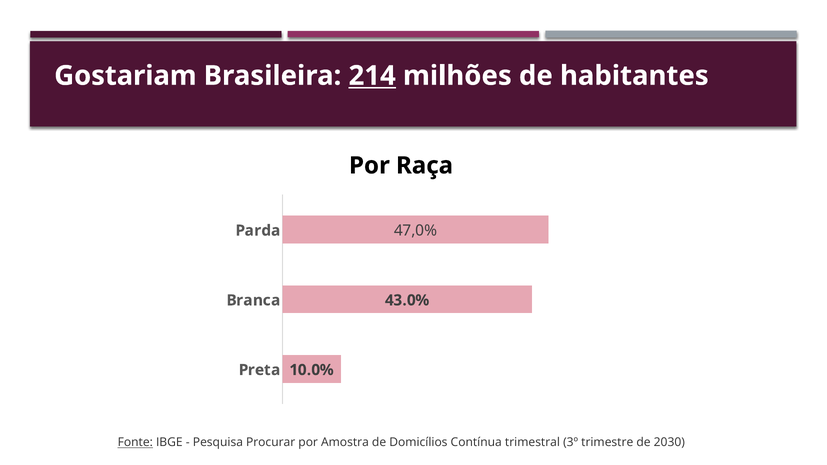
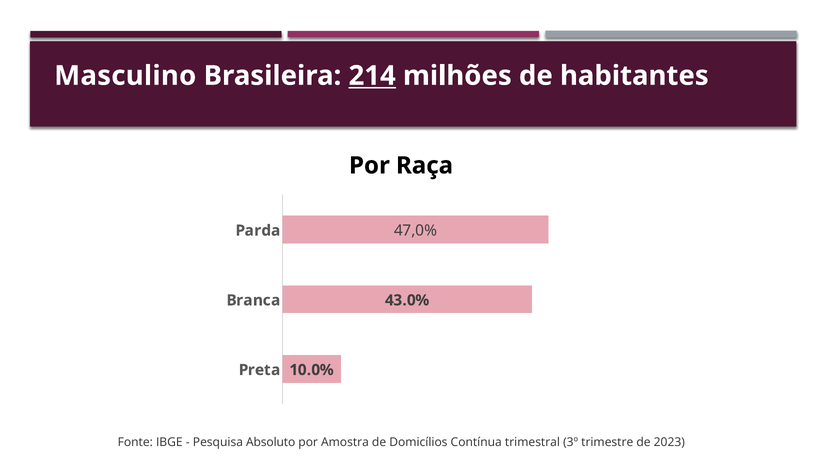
Gostariam: Gostariam -> Masculino
Fonte underline: present -> none
Procurar: Procurar -> Absoluto
2030: 2030 -> 2023
